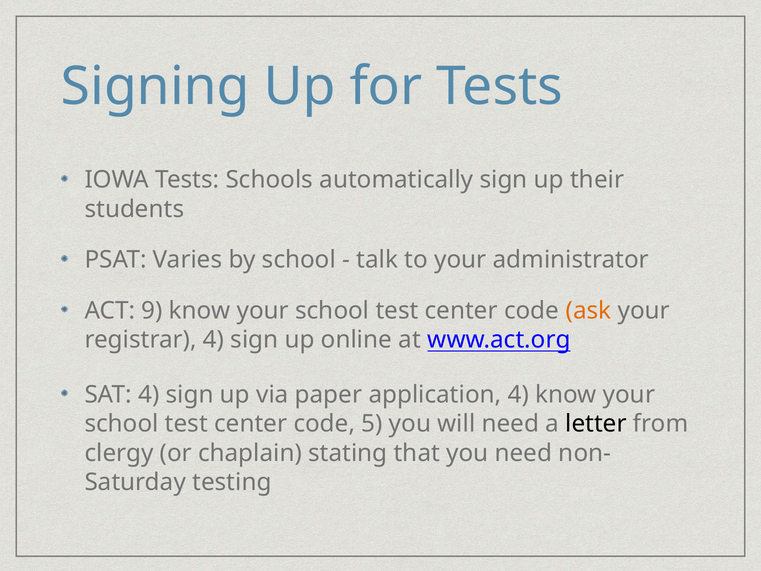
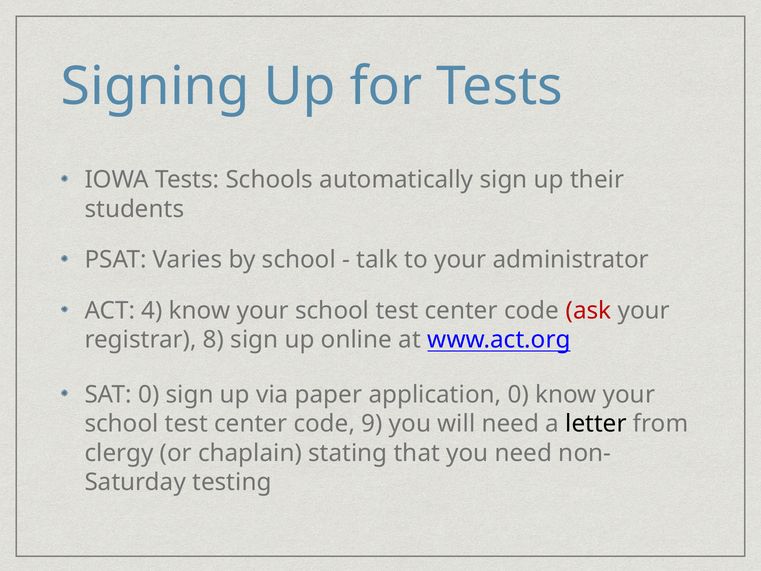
9: 9 -> 4
ask colour: orange -> red
registrar 4: 4 -> 8
SAT 4: 4 -> 0
application 4: 4 -> 0
5: 5 -> 9
